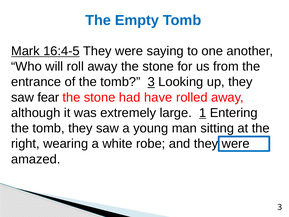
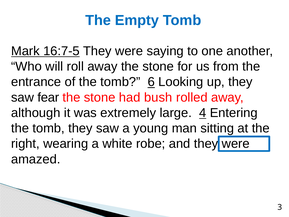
16:4-5: 16:4-5 -> 16:7-5
tomb 3: 3 -> 6
have: have -> bush
1: 1 -> 4
